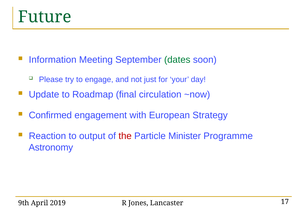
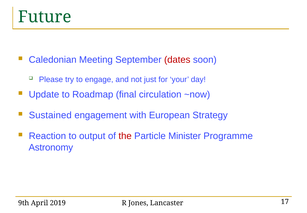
Information: Information -> Caledonian
dates colour: green -> red
Confirmed: Confirmed -> Sustained
